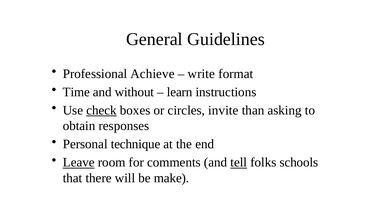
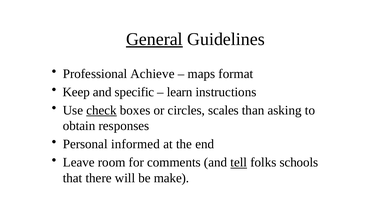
General underline: none -> present
write: write -> maps
Time: Time -> Keep
without: without -> specific
invite: invite -> scales
technique: technique -> informed
Leave underline: present -> none
